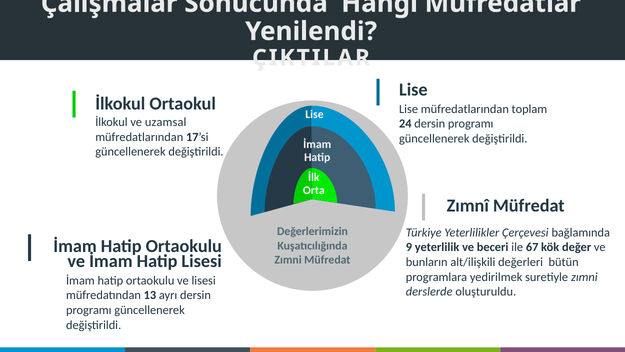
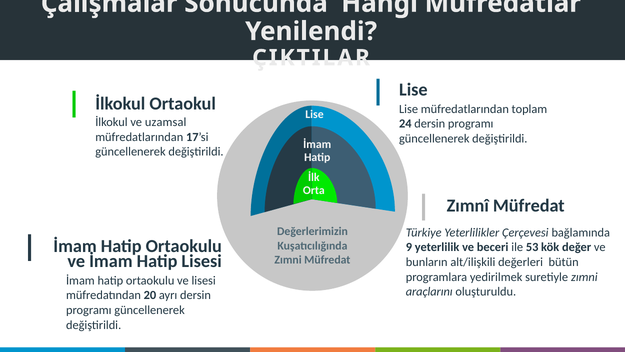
67: 67 -> 53
derslerde: derslerde -> araçlarını
13: 13 -> 20
